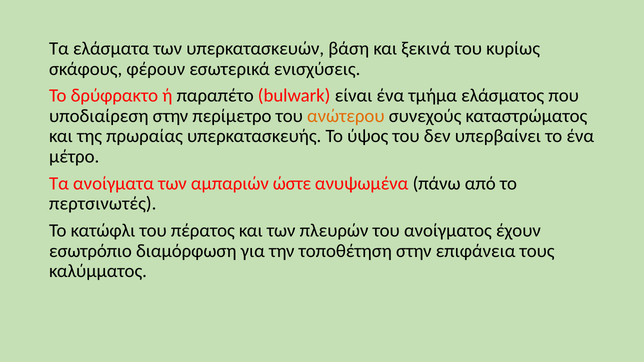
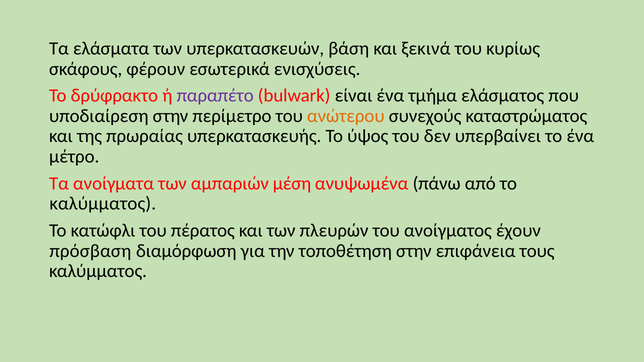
παραπέτο colour: black -> purple
ώστε: ώστε -> μέση
περτσινωτές at (103, 204): περτσινωτές -> καλύμματος
εσωτρόπιο: εσωτρόπιο -> πρόσβαση
